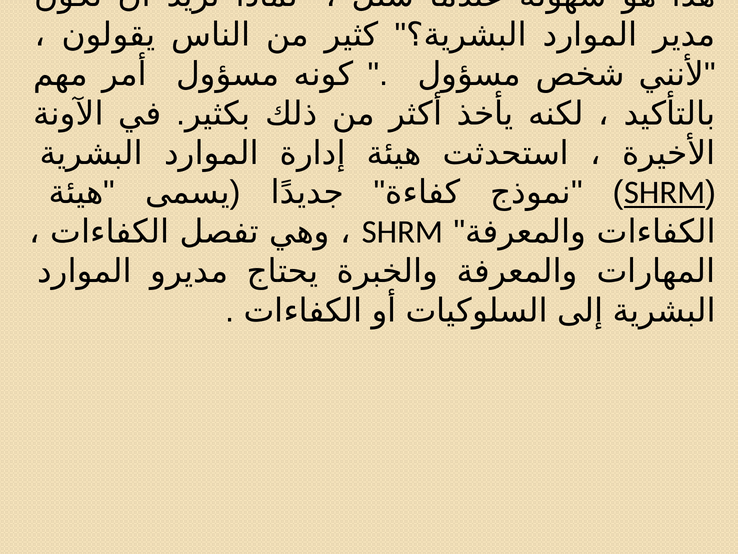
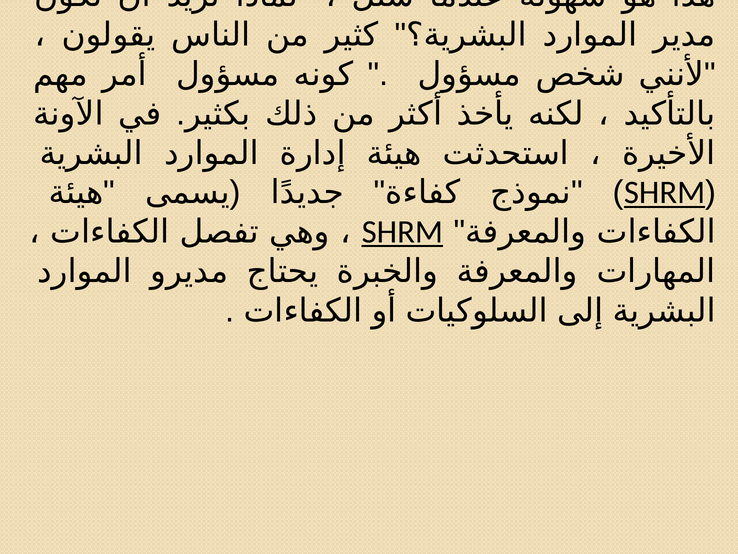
SHRM at (402, 232) underline: none -> present
